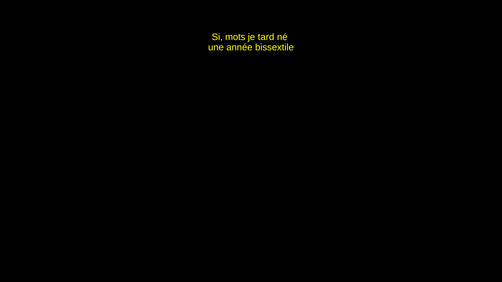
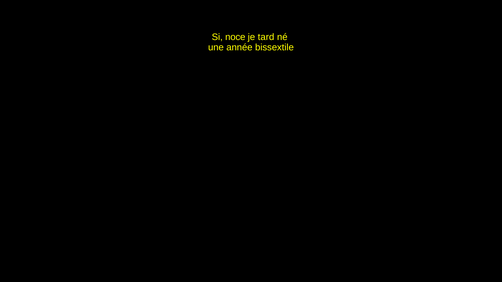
mots: mots -> noce
